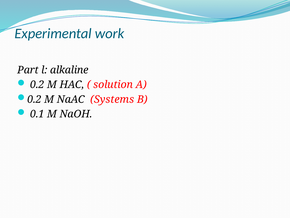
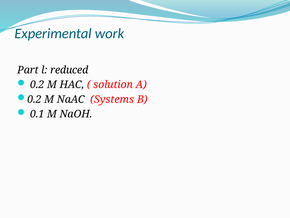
alkaline: alkaline -> reduced
